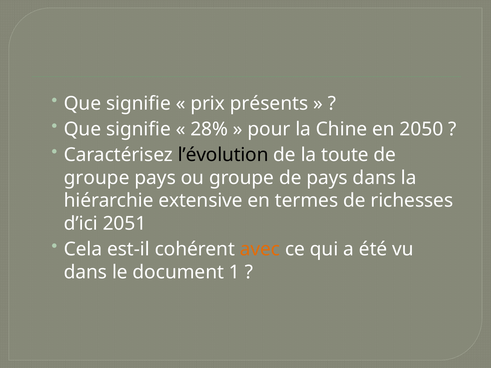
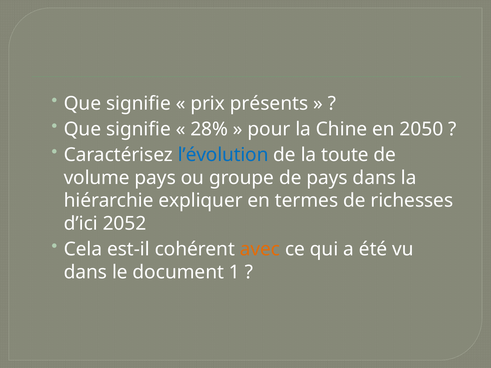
l’évolution colour: black -> blue
groupe at (97, 178): groupe -> volume
extensive: extensive -> expliquer
2051: 2051 -> 2052
